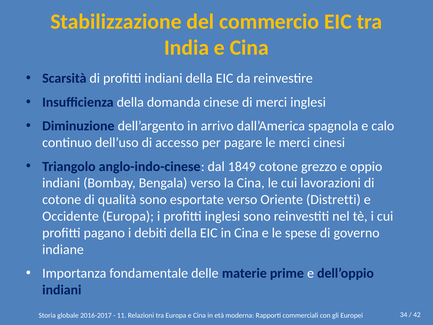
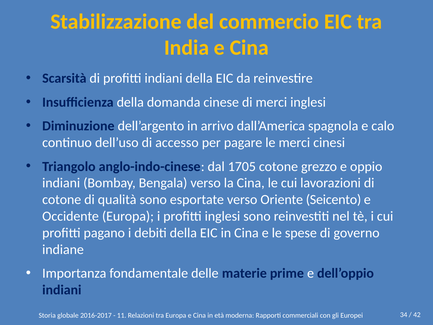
1849: 1849 -> 1705
Distretti: Distretti -> Seicento
